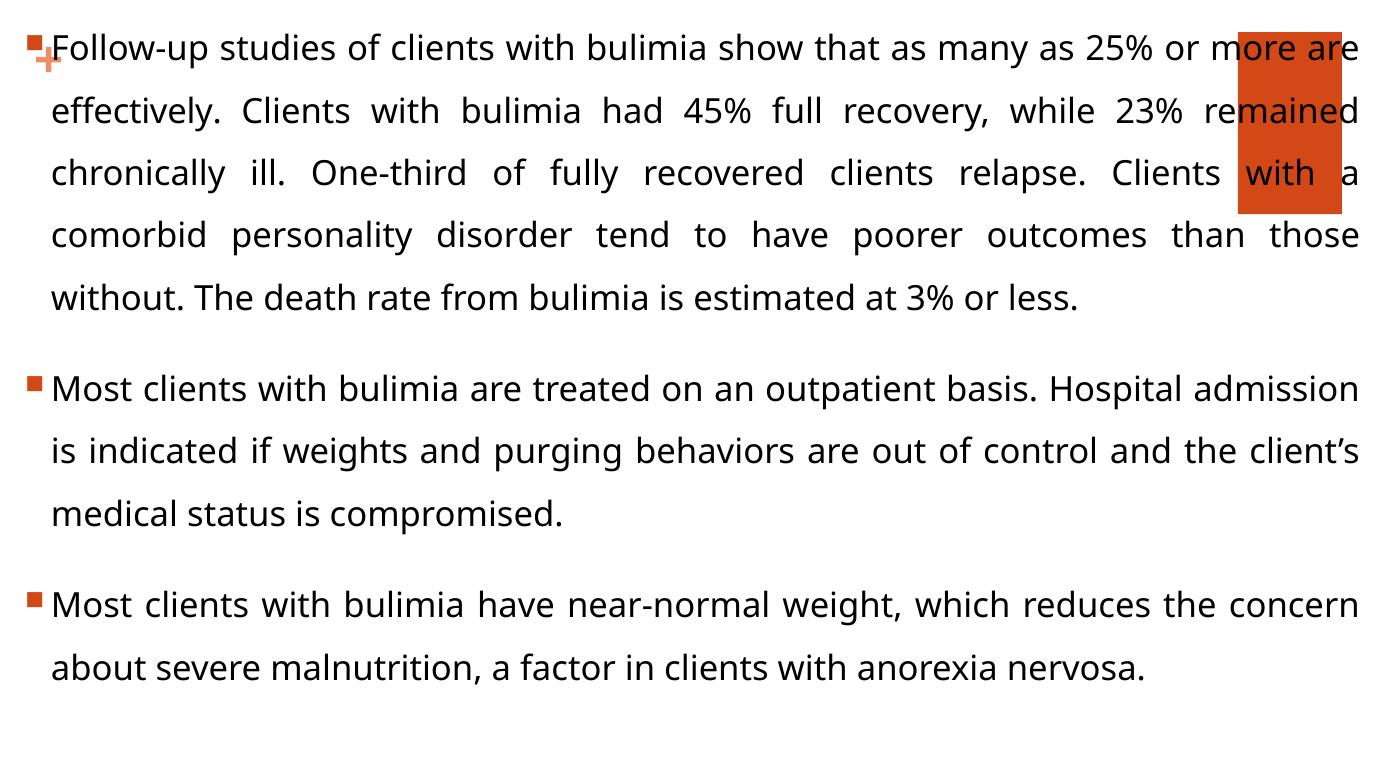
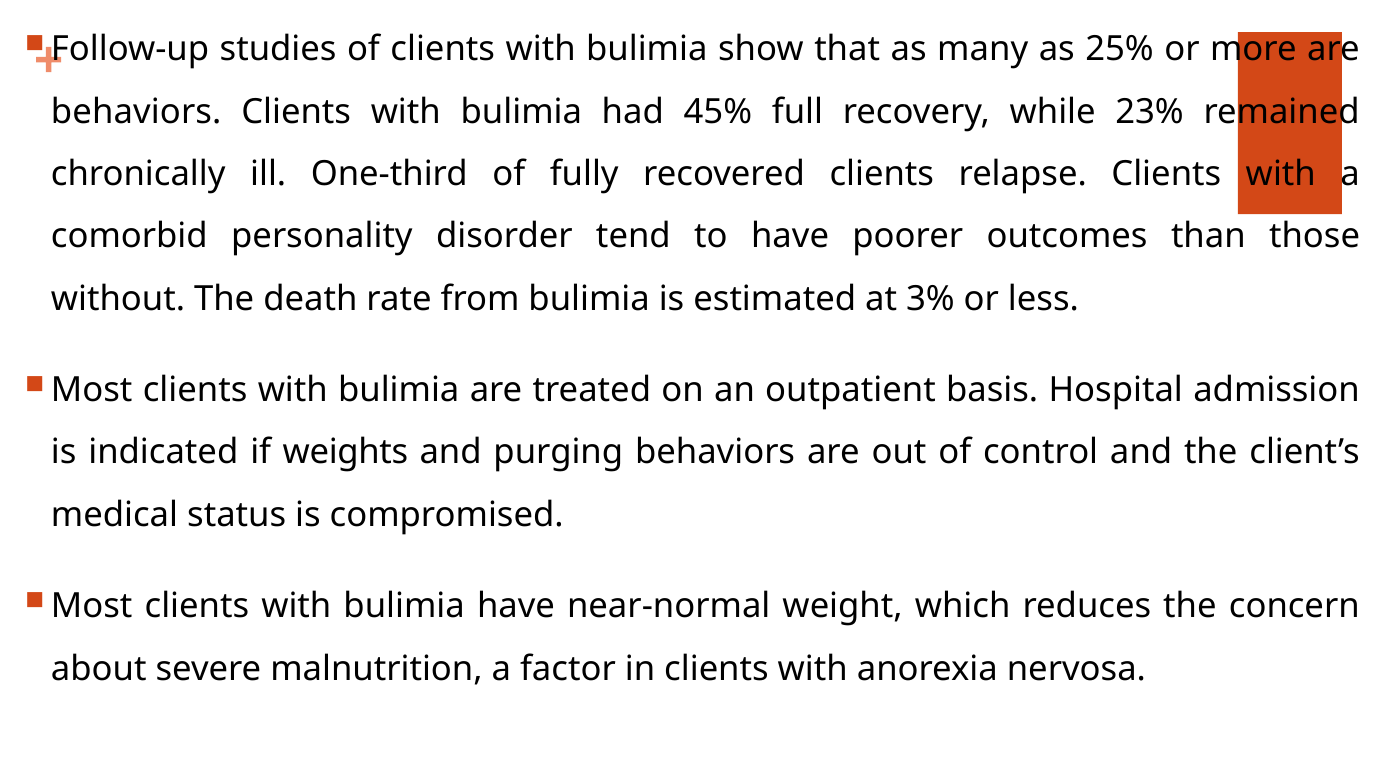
effectively at (136, 112): effectively -> behaviors
